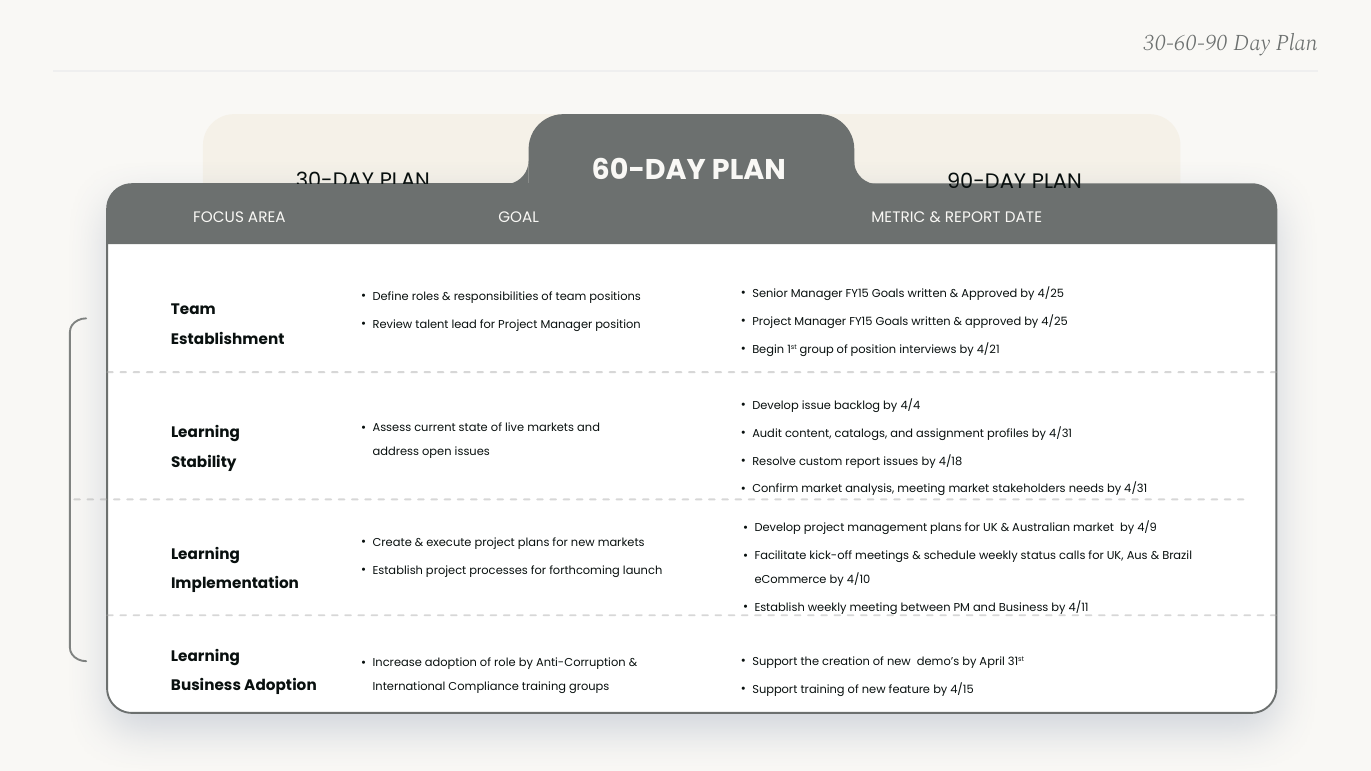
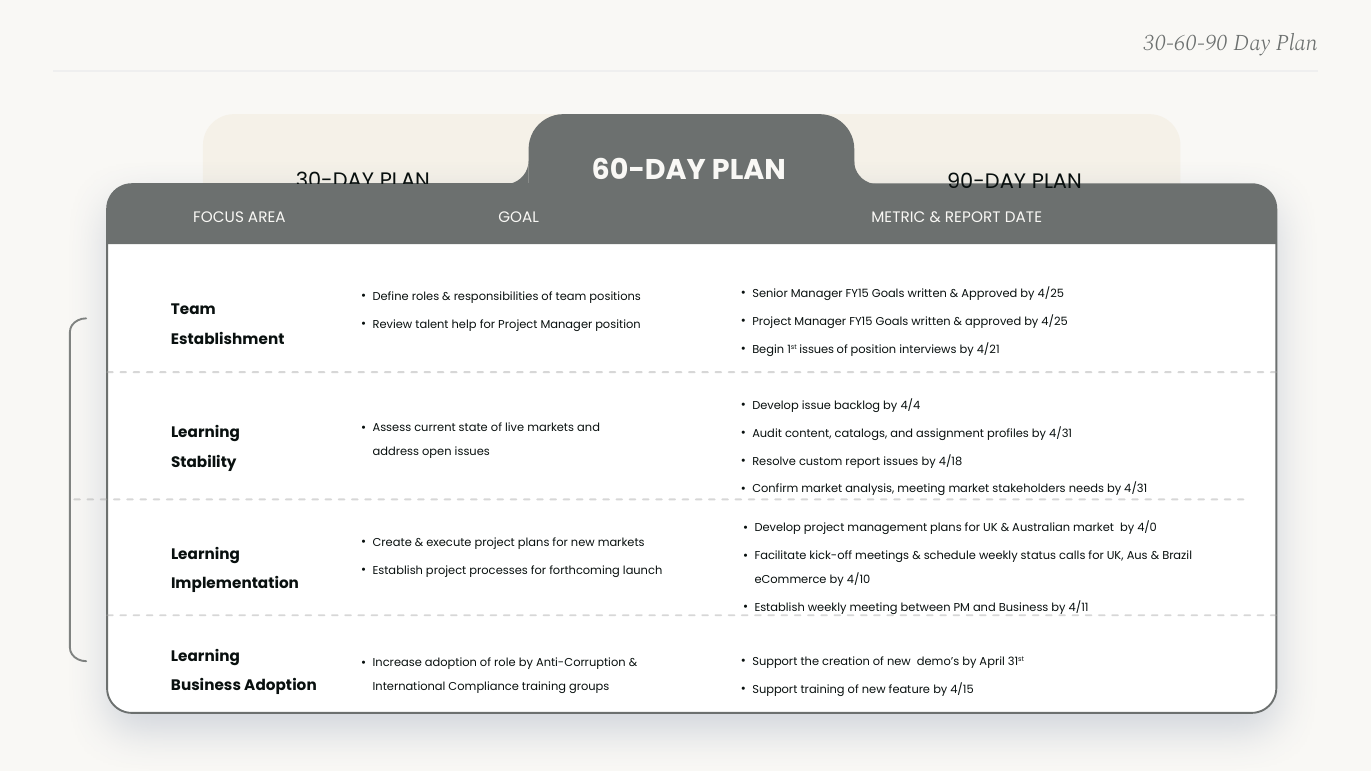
lead: lead -> help
1st group: group -> issues
4/9: 4/9 -> 4/0
